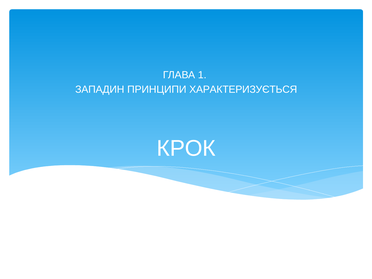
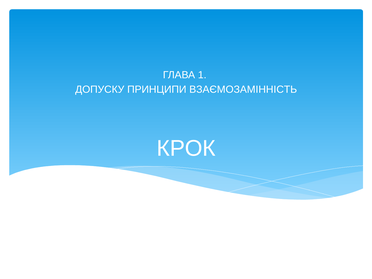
ЗАПАДИН: ЗАПАДИН -> ДОПУСКУ
ХАРАКТЕРИЗУЄТЬСЯ: ХАРАКТЕРИЗУЄТЬСЯ -> ВЗАЄМОЗАМІННІСТЬ
